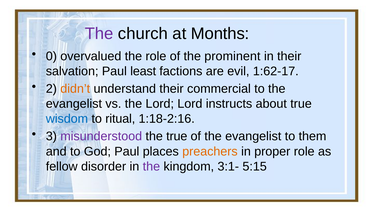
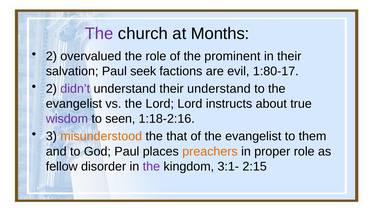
0 at (51, 56): 0 -> 2
least: least -> seek
1:62-17: 1:62-17 -> 1:80-17
didn’t colour: orange -> purple
their commercial: commercial -> understand
wisdom colour: blue -> purple
ritual: ritual -> seen
misunderstood colour: purple -> orange
the true: true -> that
5:15: 5:15 -> 2:15
